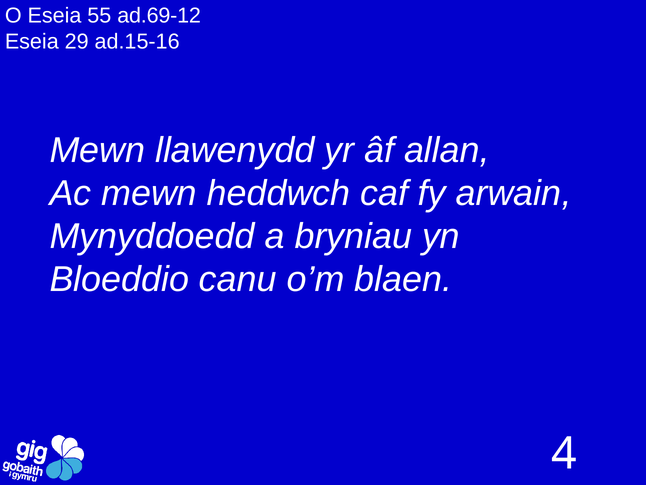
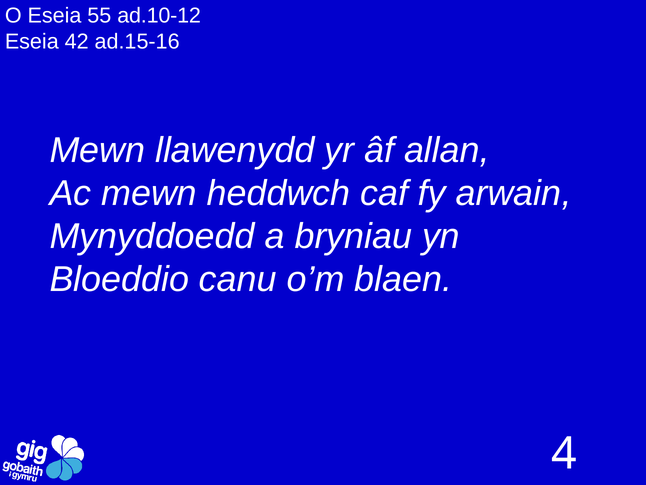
ad.69-12: ad.69-12 -> ad.10-12
29: 29 -> 42
